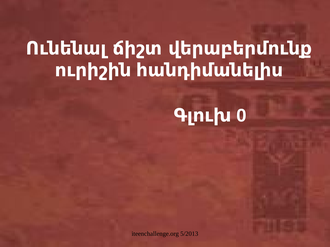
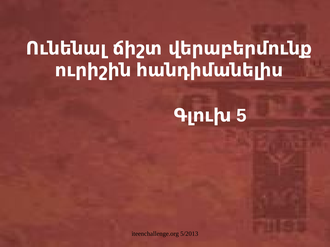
0: 0 -> 5
